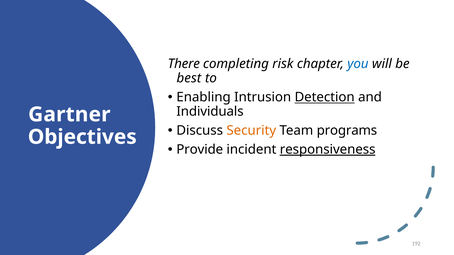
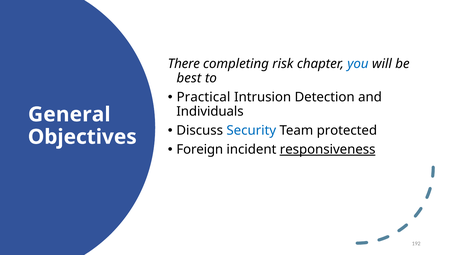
Enabling: Enabling -> Practical
Detection underline: present -> none
Gartner: Gartner -> General
Security colour: orange -> blue
programs: programs -> protected
Provide: Provide -> Foreign
